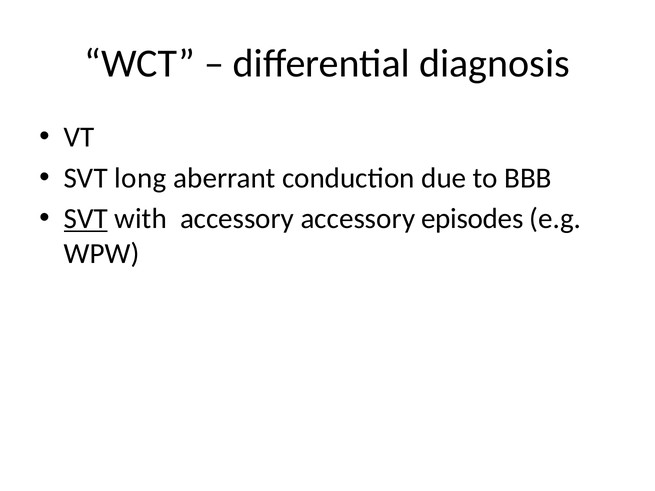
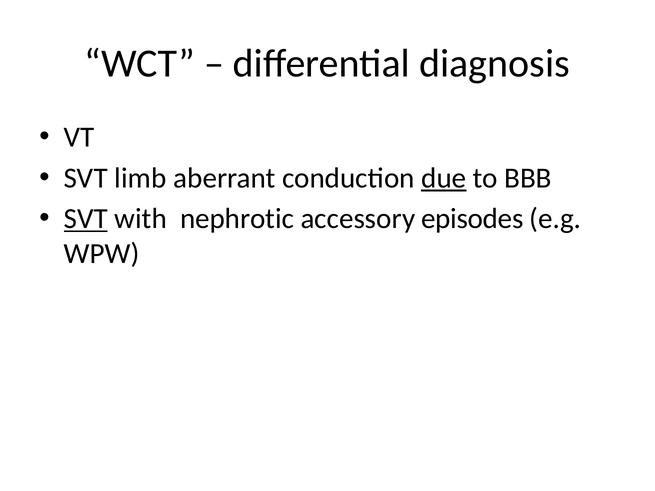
long: long -> limb
due underline: none -> present
with accessory: accessory -> nephrotic
